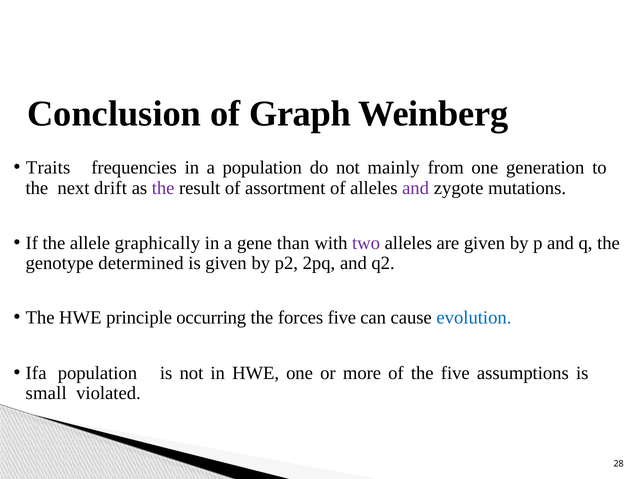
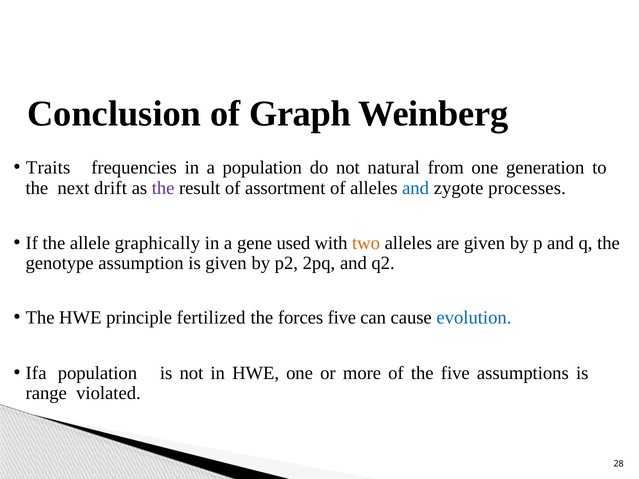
mainly: mainly -> natural
and at (416, 188) colour: purple -> blue
mutations: mutations -> processes
than: than -> used
two colour: purple -> orange
determined: determined -> assumption
occurring: occurring -> fertilized
small: small -> range
